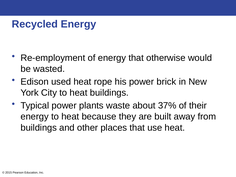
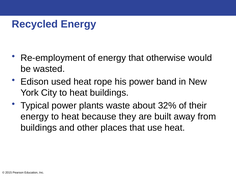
brick: brick -> band
37%: 37% -> 32%
